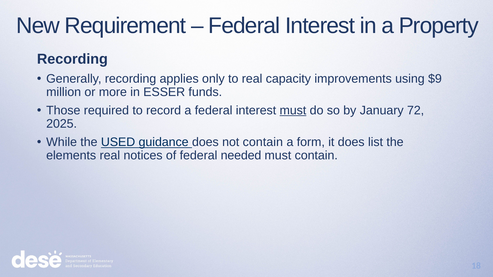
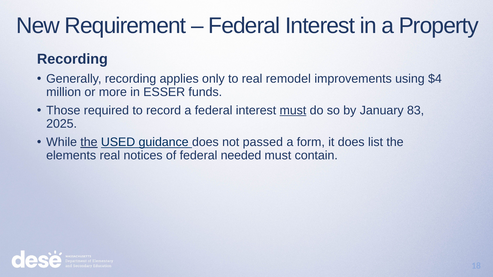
capacity: capacity -> remodel
$9: $9 -> $4
72: 72 -> 83
the at (89, 142) underline: none -> present
not contain: contain -> passed
